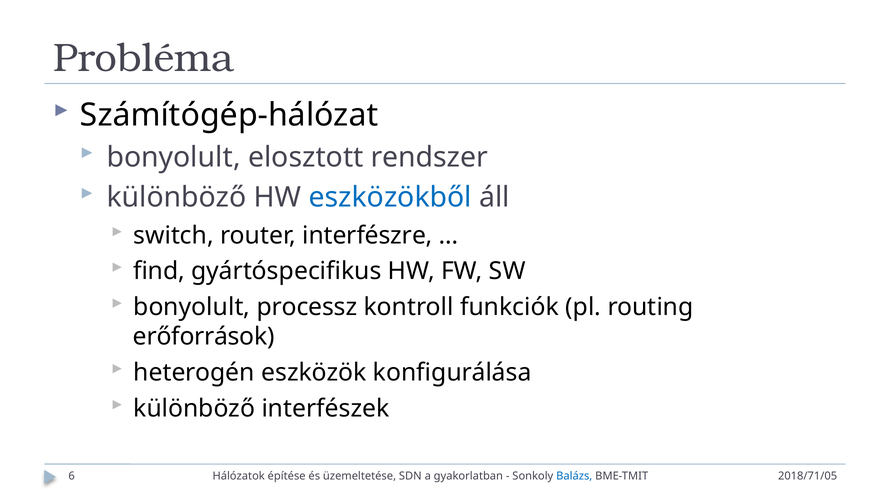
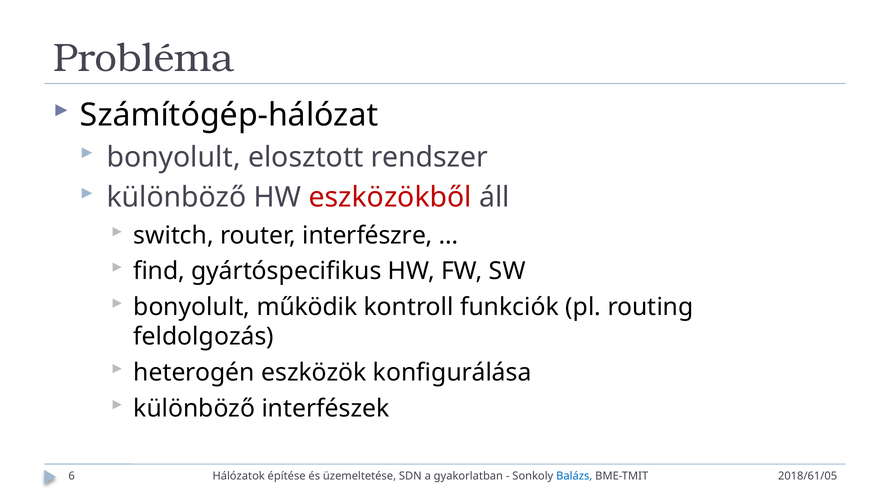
eszközökből colour: blue -> red
processz: processz -> működik
erőforrások: erőforrások -> feldolgozás
2018/71/05: 2018/71/05 -> 2018/61/05
